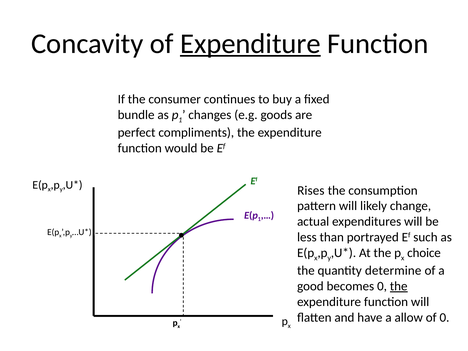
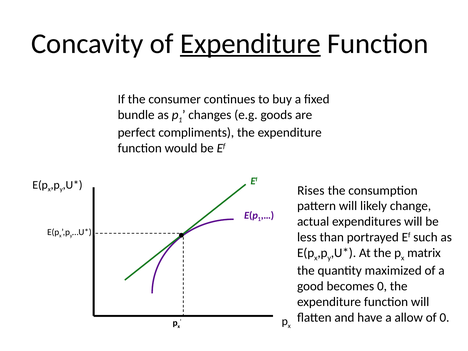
choice: choice -> matrix
determine: determine -> maximized
the at (399, 286) underline: present -> none
